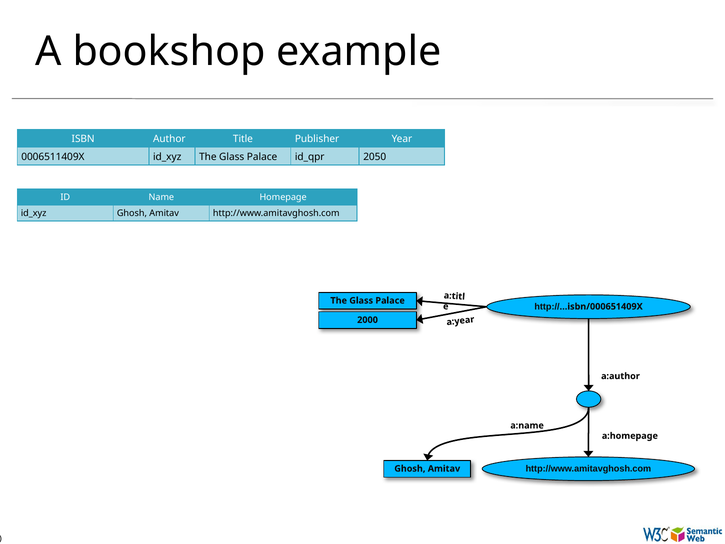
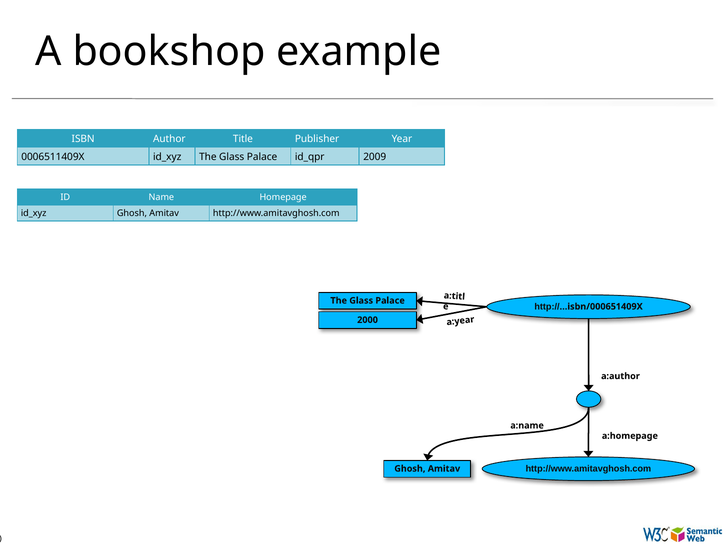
2050: 2050 -> 2009
